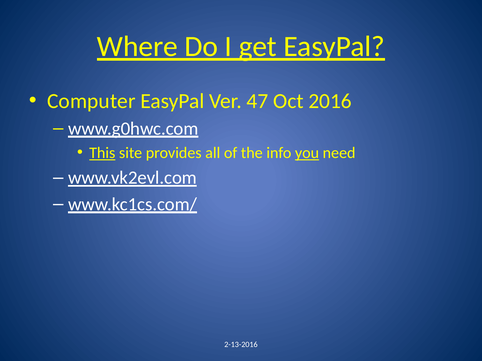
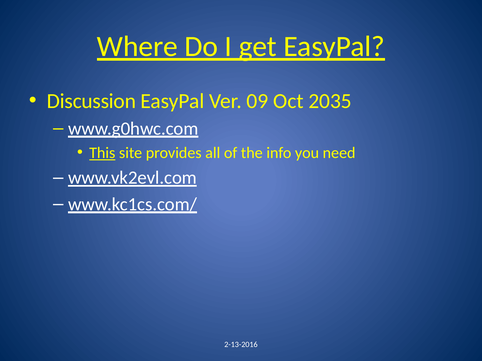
Computer: Computer -> Discussion
47: 47 -> 09
2016: 2016 -> 2035
you underline: present -> none
